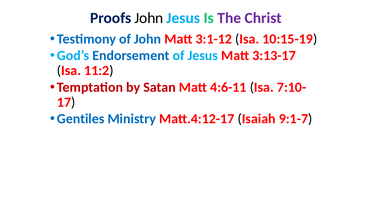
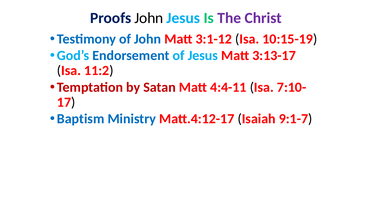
4:6-11: 4:6-11 -> 4:4-11
Gentiles: Gentiles -> Baptism
